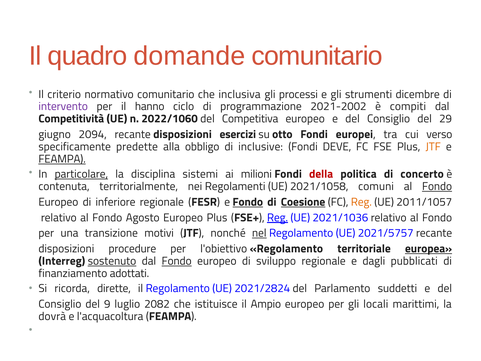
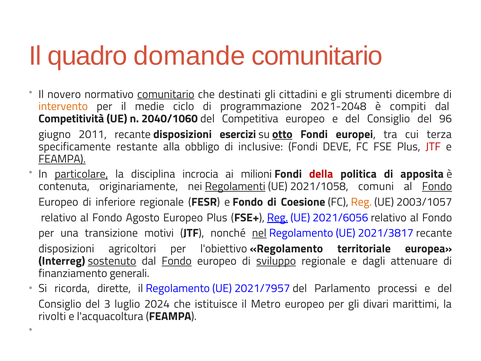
criterio: criterio -> novero
comunitario at (166, 94) underline: none -> present
inclusiva: inclusiva -> destinati
processi: processi -> cittadini
intervento colour: purple -> orange
hanno: hanno -> medie
2021-2002: 2021-2002 -> 2021-2048
2022/1060: 2022/1060 -> 2040/1060
29: 29 -> 96
2094: 2094 -> 2011
otto underline: none -> present
verso: verso -> terza
predette: predette -> restante
JTF at (433, 147) colour: orange -> red
sistemi: sistemi -> incrocia
concerto: concerto -> apposita
territorialmente: territorialmente -> originariamente
Regolamenti underline: none -> present
Fondo at (248, 202) underline: present -> none
Coesione underline: present -> none
2011/1057: 2011/1057 -> 2003/1057
2021/1036: 2021/1036 -> 2021/6056
2021/5757: 2021/5757 -> 2021/3817
procedure: procedure -> agricoltori
europea underline: present -> none
sviluppo underline: none -> present
pubblicati: pubblicati -> attenuare
adottati: adottati -> generali
2021/2824: 2021/2824 -> 2021/7957
suddetti: suddetti -> processi
9: 9 -> 3
2082: 2082 -> 2024
Ampio: Ampio -> Metro
locali: locali -> divari
dovrà: dovrà -> rivolti
